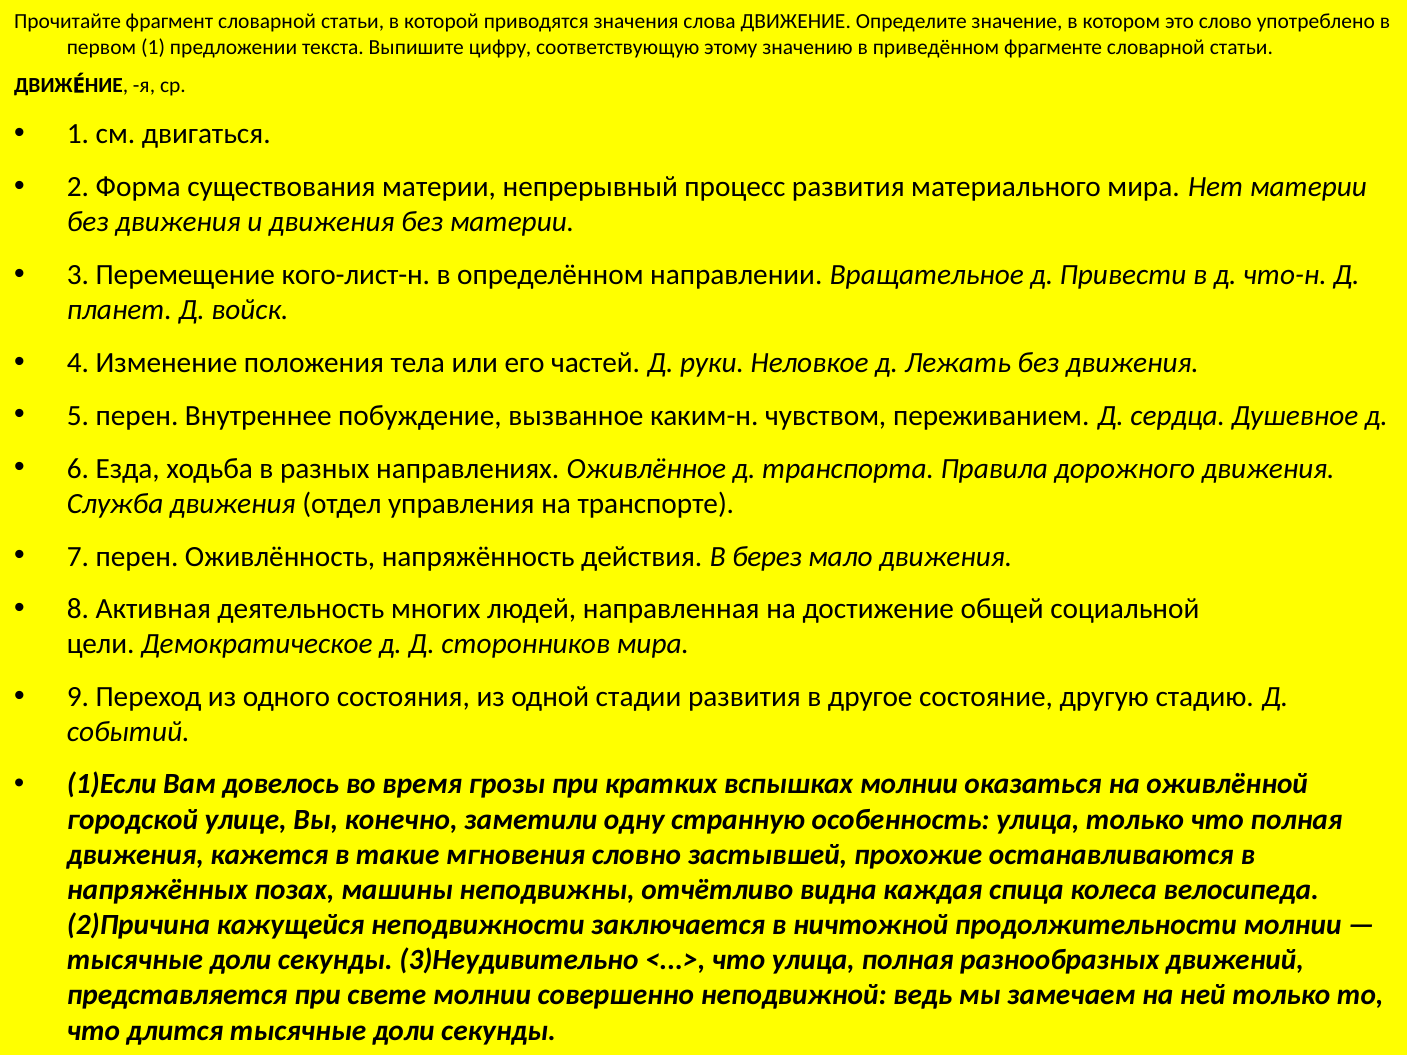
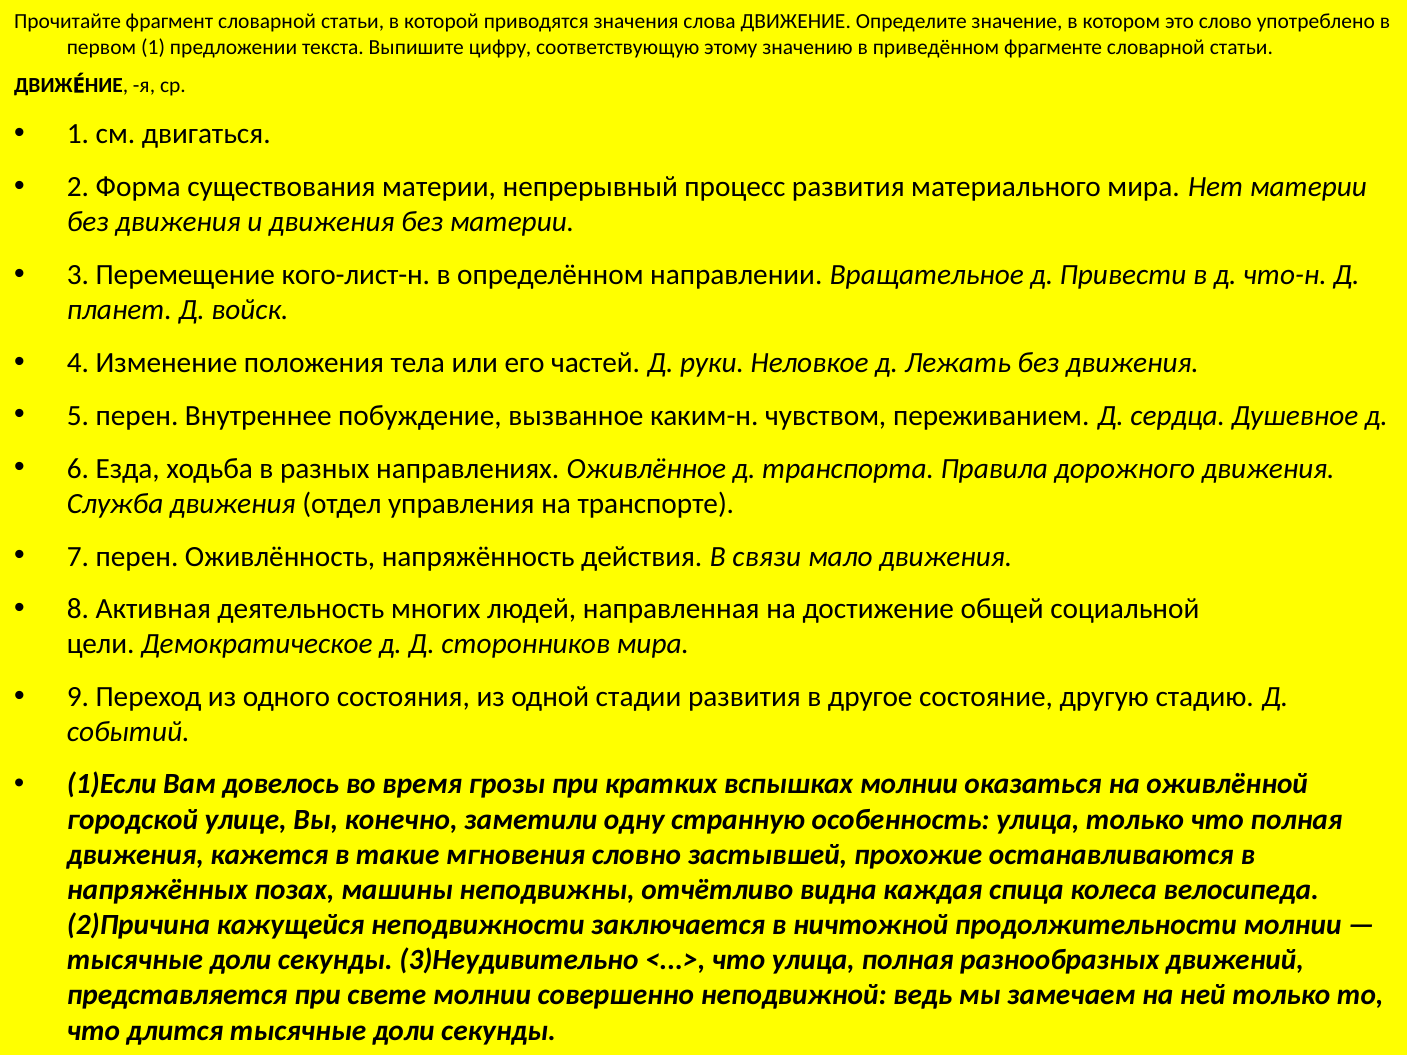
берез: берез -> связи
